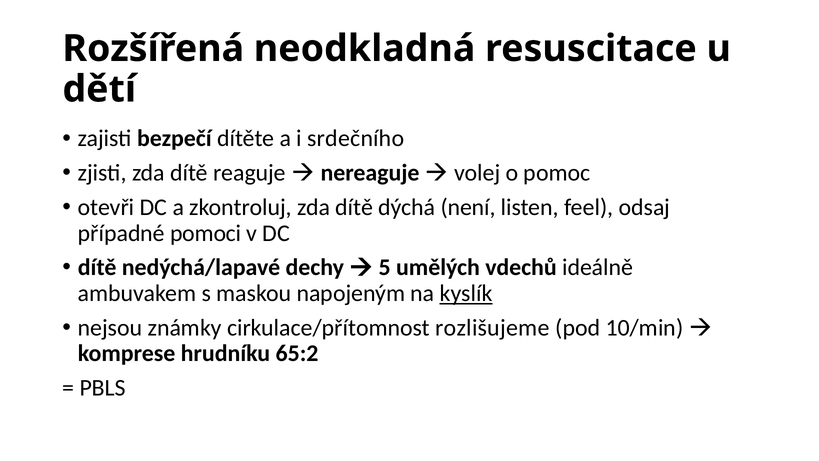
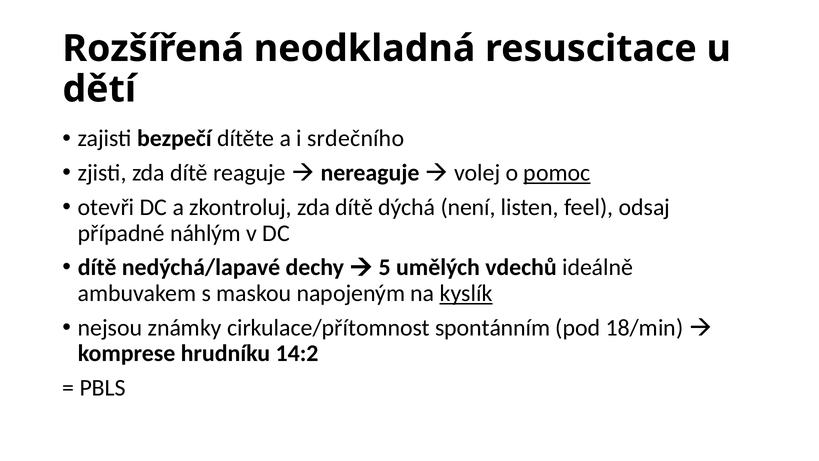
pomoc underline: none -> present
pomoci: pomoci -> náhlým
rozlišujeme: rozlišujeme -> spontánním
10/min: 10/min -> 18/min
65:2: 65:2 -> 14:2
